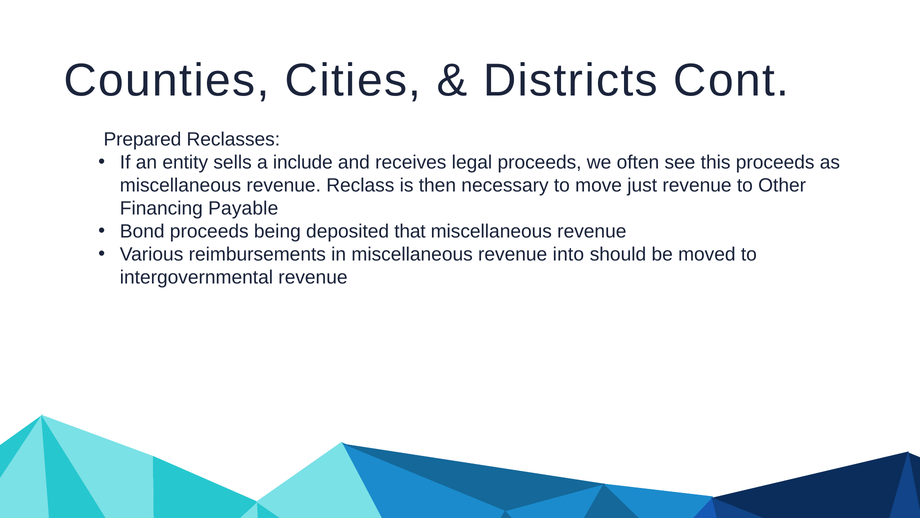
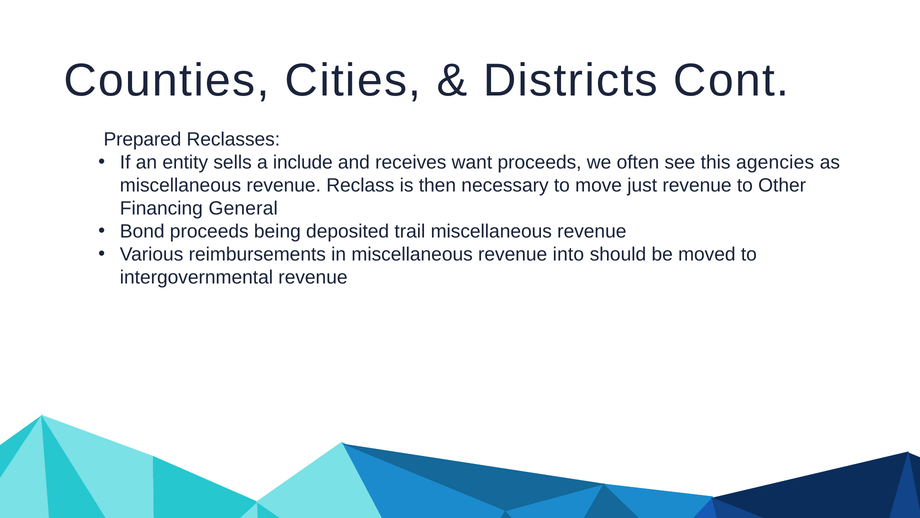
legal: legal -> want
this proceeds: proceeds -> agencies
Payable: Payable -> General
that: that -> trail
